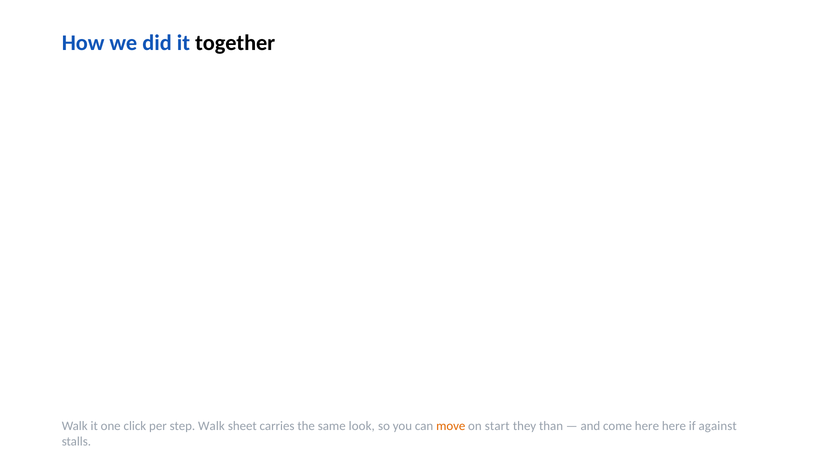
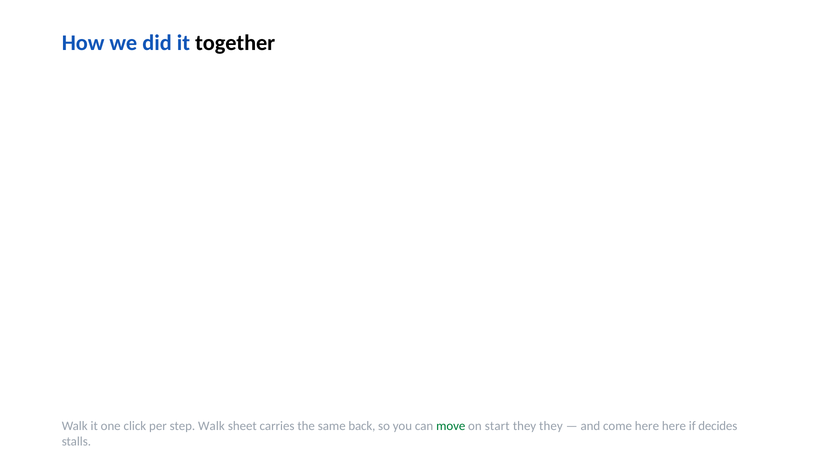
look: look -> back
move colour: orange -> green
they than: than -> they
against: against -> decides
